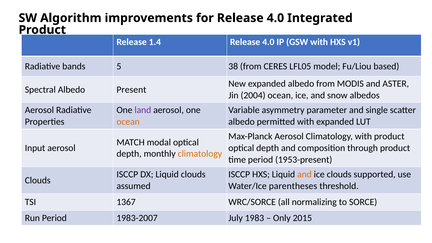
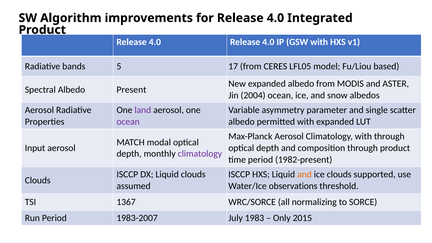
1.4 at (155, 42): 1.4 -> 4.0
38: 38 -> 17
ocean at (128, 122) colour: orange -> purple
with product: product -> through
climatology at (200, 154) colour: orange -> purple
1953-present: 1953-present -> 1982-present
parentheses: parentheses -> observations
